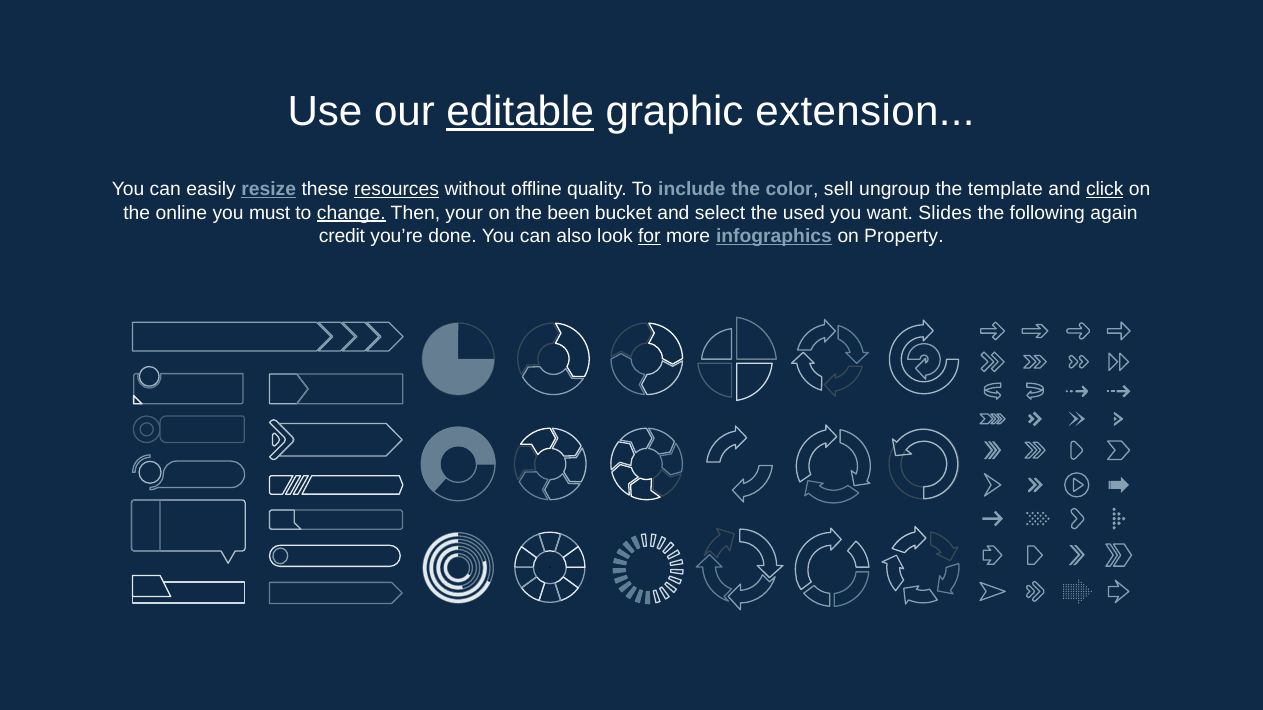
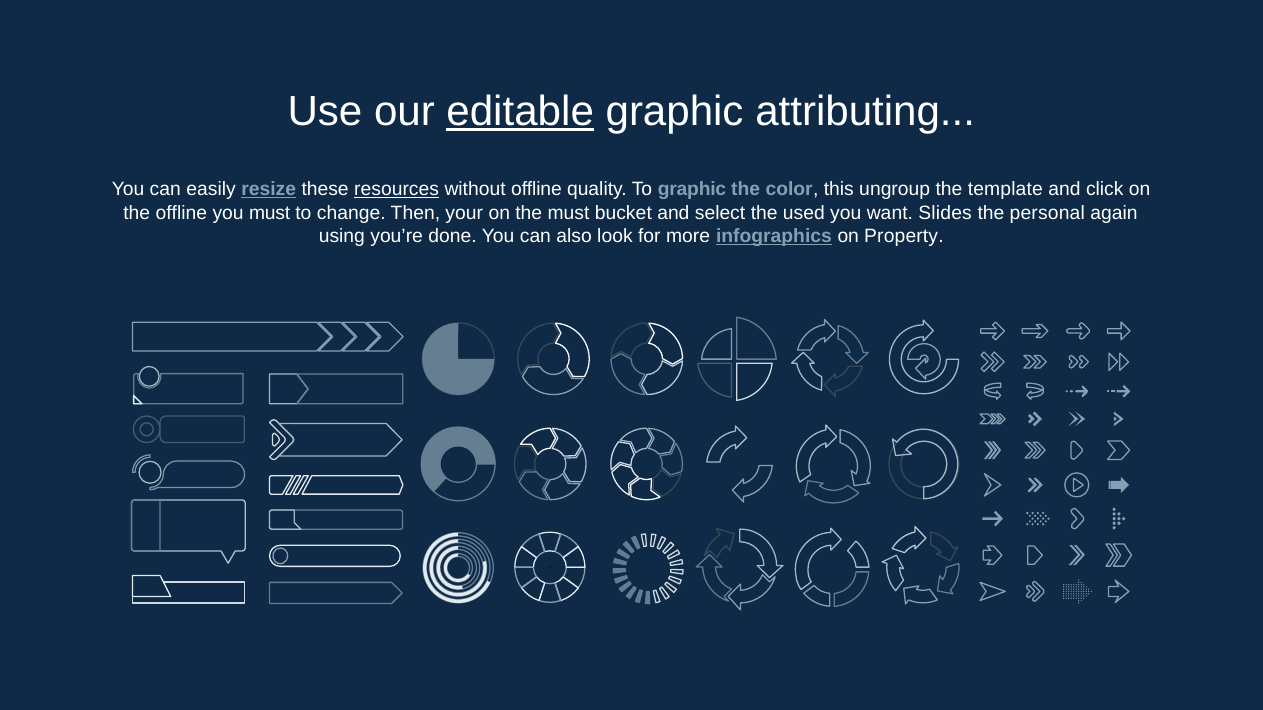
extension: extension -> attributing
To include: include -> graphic
sell: sell -> this
click underline: present -> none
the online: online -> offline
change underline: present -> none
the been: been -> must
following: following -> personal
credit: credit -> using
for underline: present -> none
